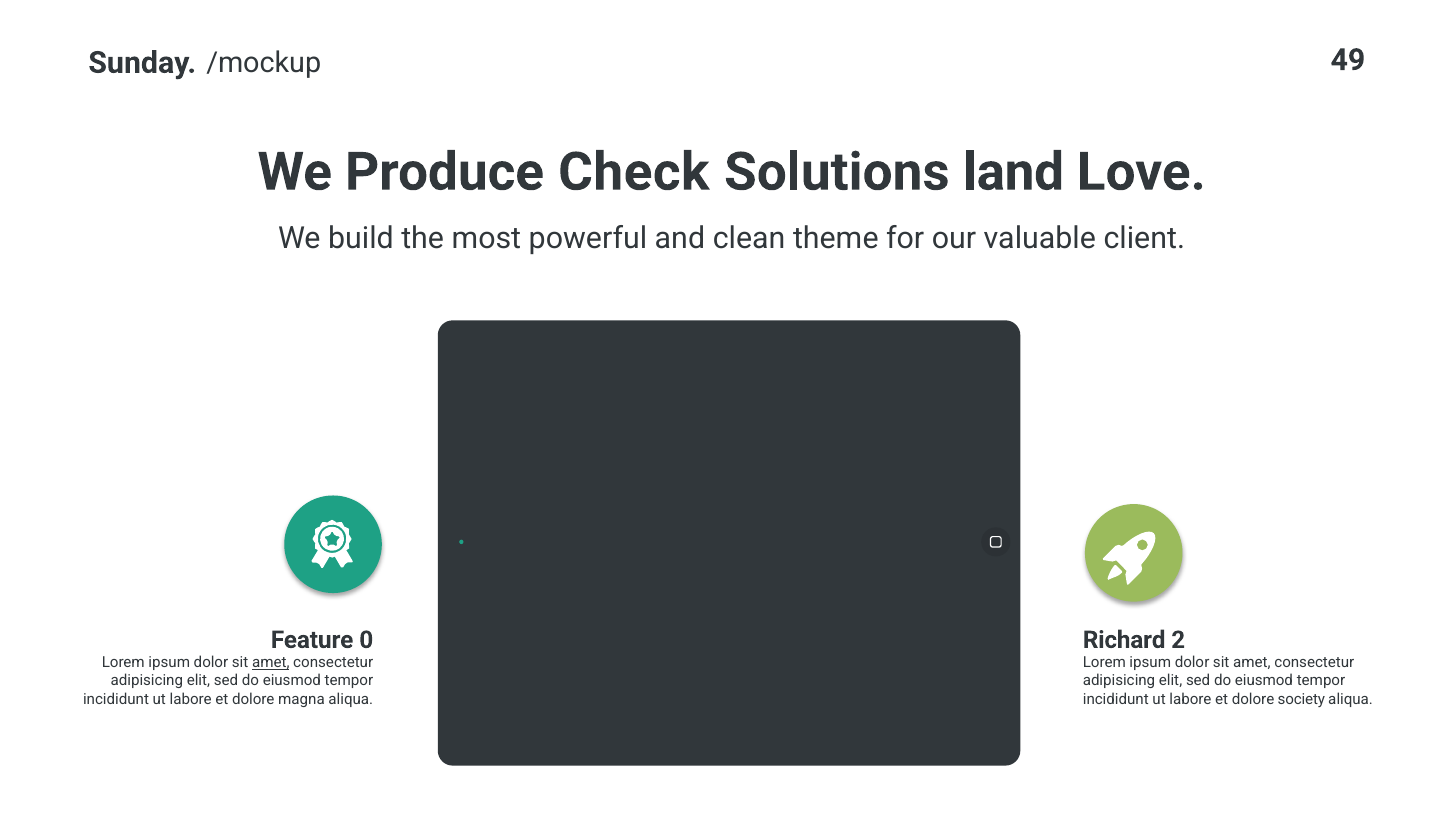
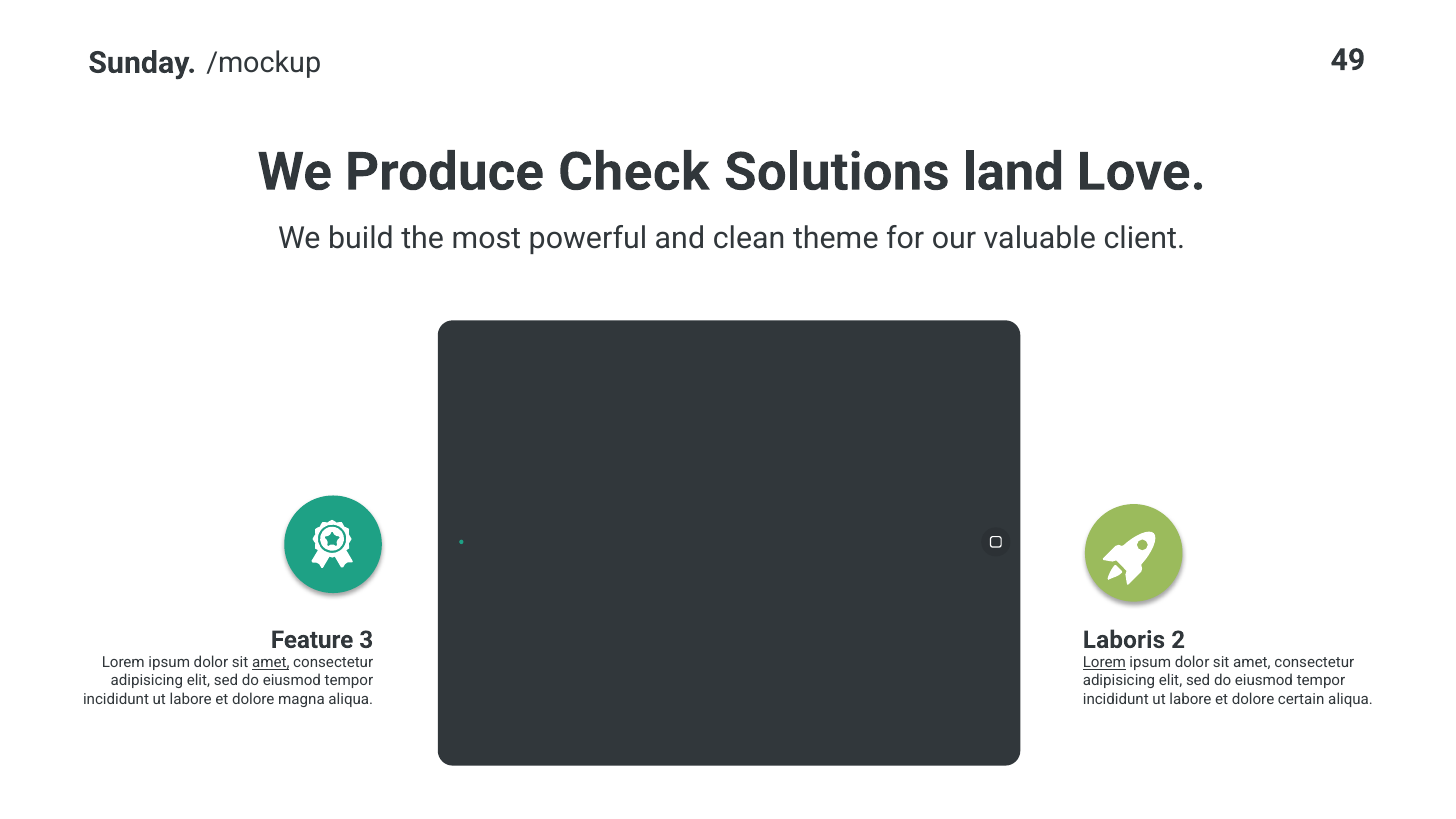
0: 0 -> 3
Richard: Richard -> Laboris
Lorem at (1104, 663) underline: none -> present
society: society -> certain
